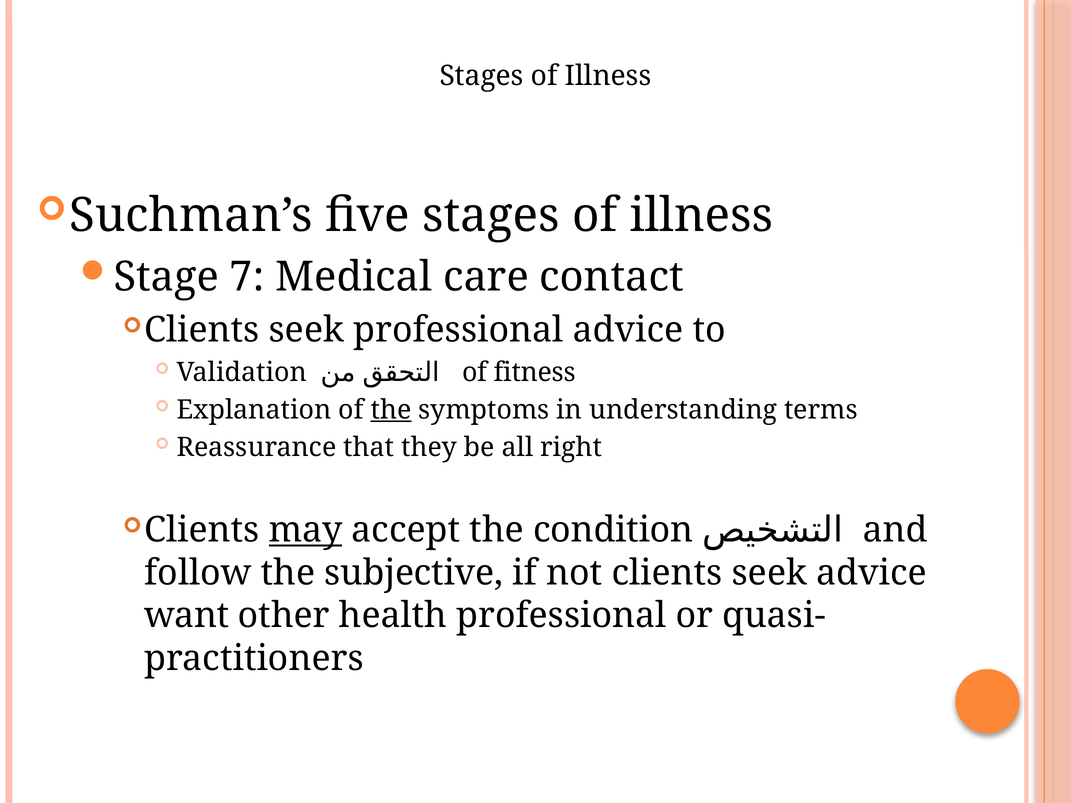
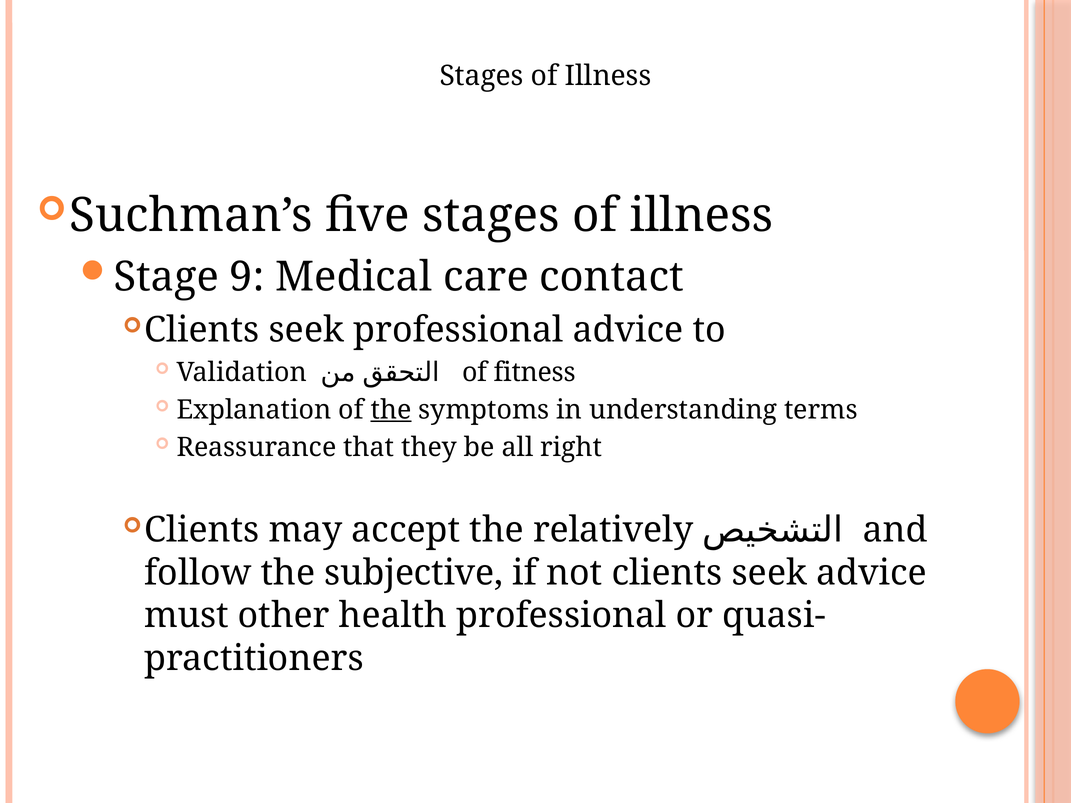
7: 7 -> 9
may underline: present -> none
condition: condition -> relatively
want: want -> must
